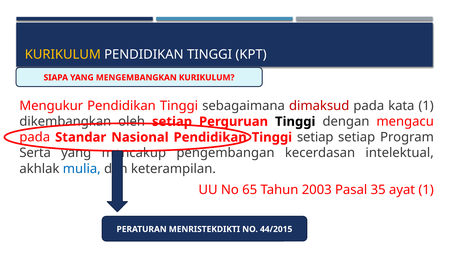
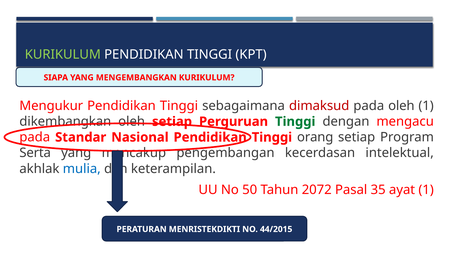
KURIKULUM at (63, 55) colour: yellow -> light green
pada kata: kata -> oleh
Tinggi at (295, 121) colour: black -> green
Tinggi setiap: setiap -> orang
65: 65 -> 50
2003: 2003 -> 2072
